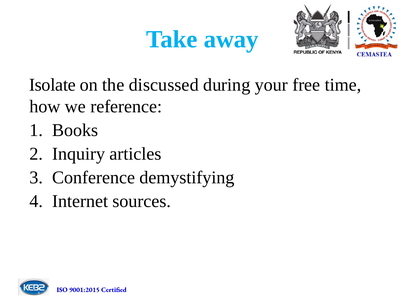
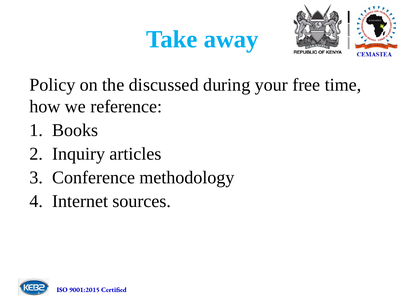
Isolate: Isolate -> Policy
demystifying: demystifying -> methodology
